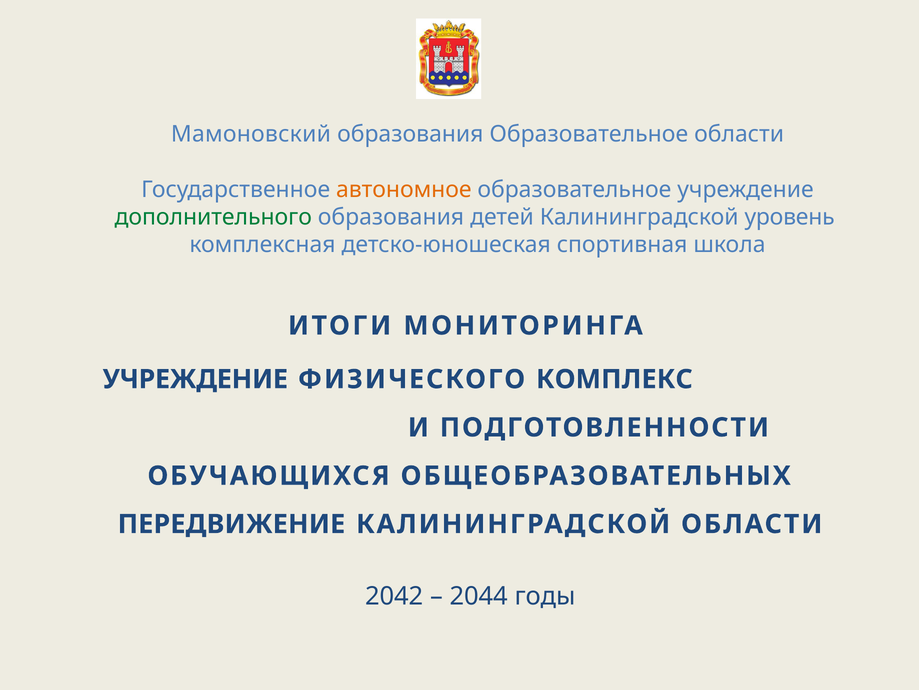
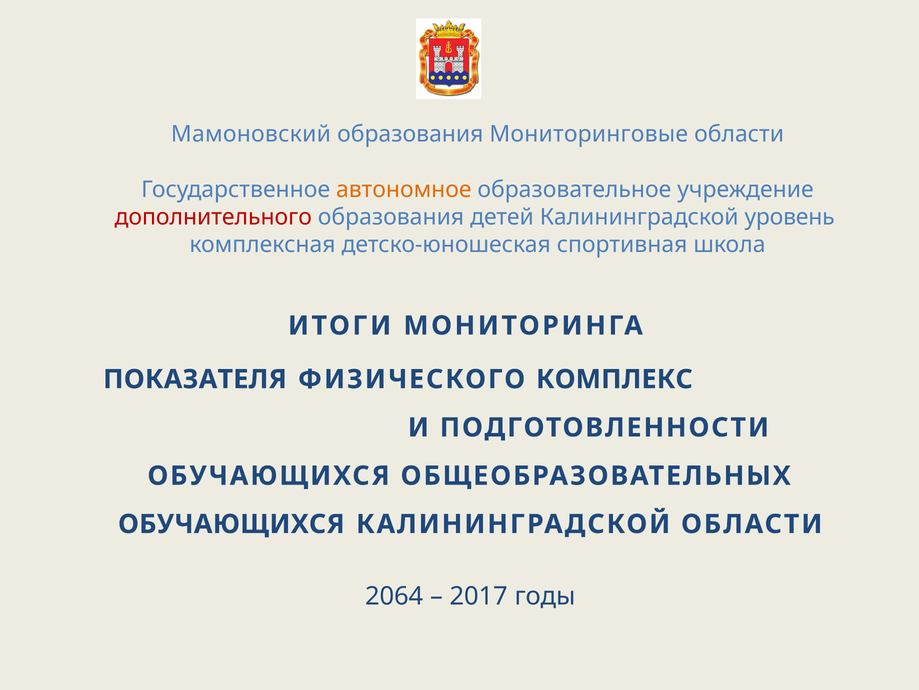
образования Образовательное: Образовательное -> Мониторинговые
дополнительного colour: green -> red
УЧРЕЖДЕНИЕ at (195, 379): УЧРЕЖДЕНИЕ -> ПОКАЗАТЕЛЯ
ПЕРЕДВИЖЕНИЕ at (231, 524): ПЕРЕДВИЖЕНИЕ -> ОБУЧАЮЩИХСЯ
2042: 2042 -> 2064
2044: 2044 -> 2017
